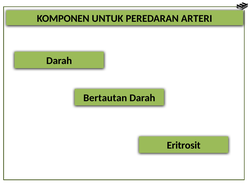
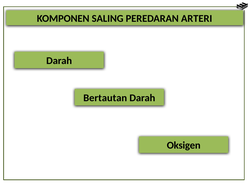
UNTUK: UNTUK -> SALING
Eritrosit: Eritrosit -> Oksigen
